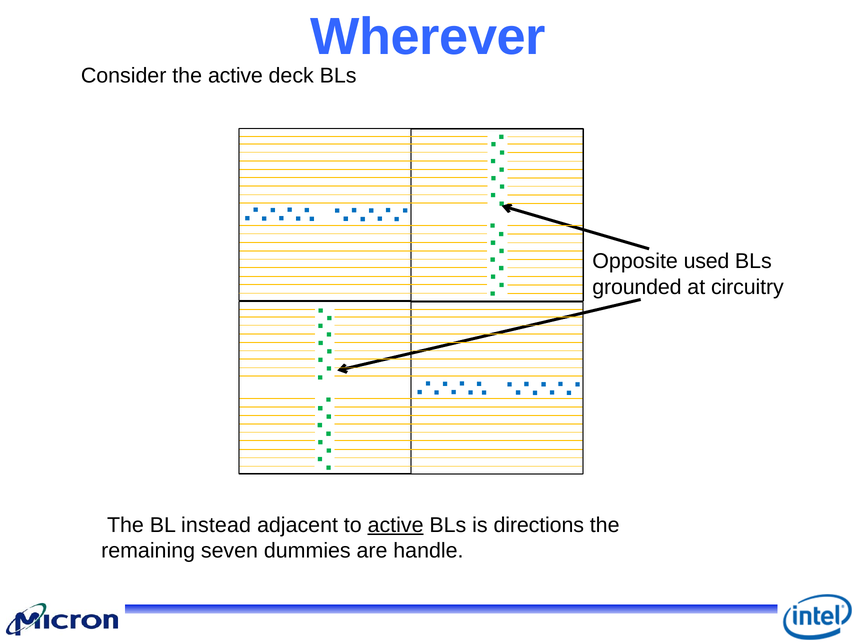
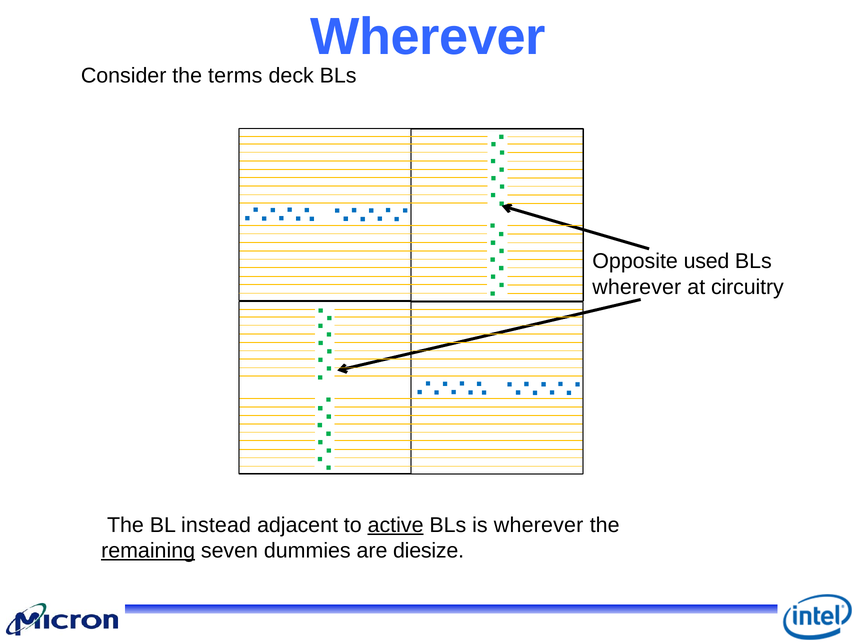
the active: active -> terms
grounded at (637, 287): grounded -> wherever
is directions: directions -> wherever
remaining underline: none -> present
handle: handle -> diesize
